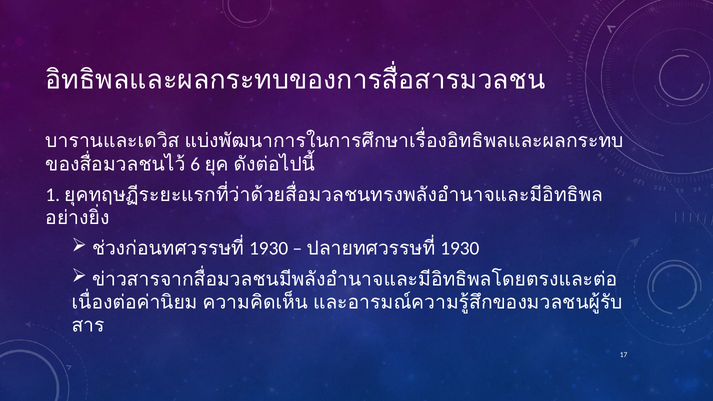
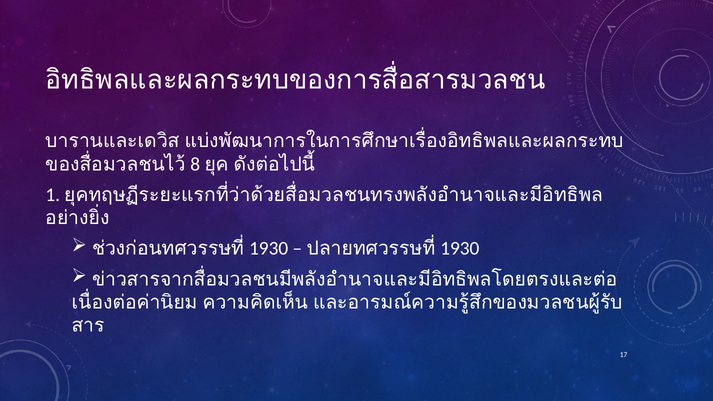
6: 6 -> 8
